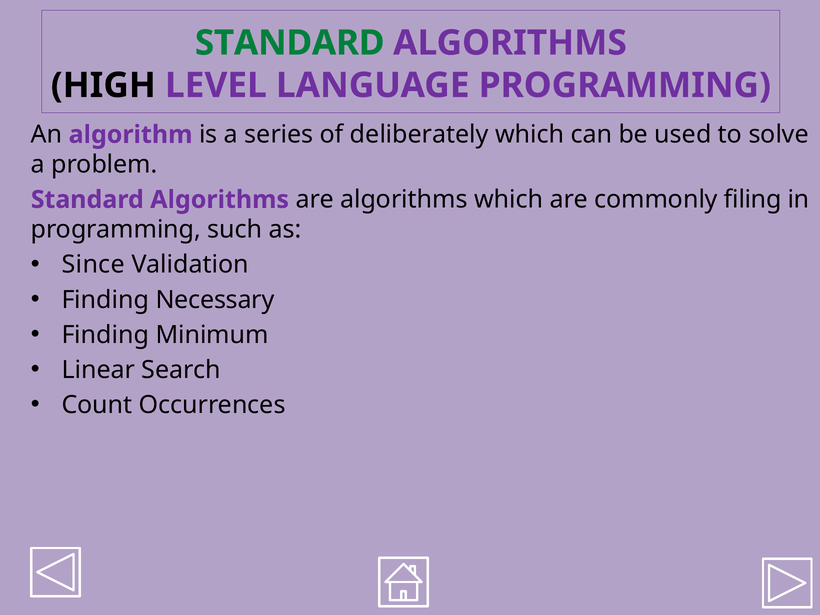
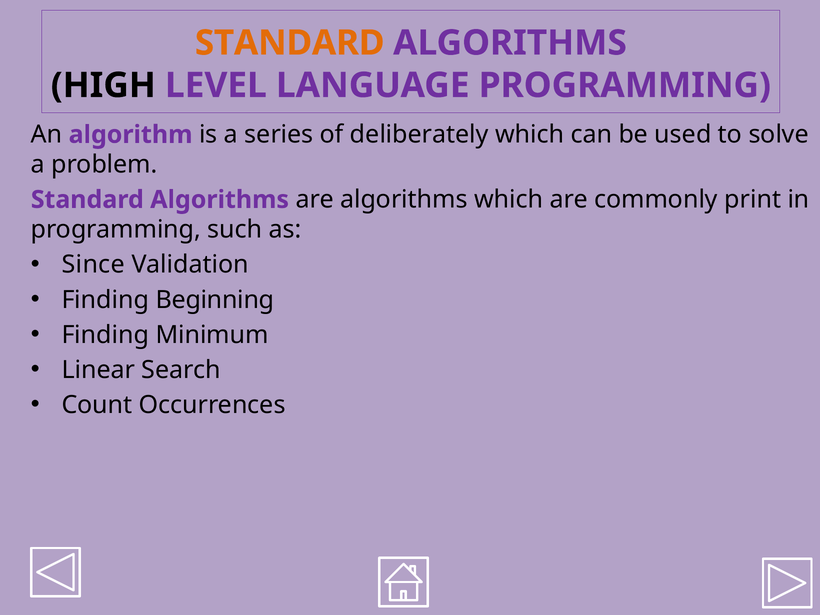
STANDARD at (290, 43) colour: green -> orange
filing: filing -> print
Necessary: Necessary -> Beginning
